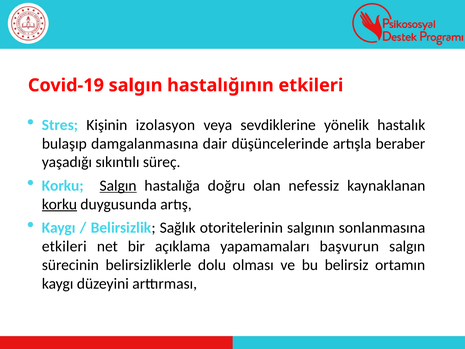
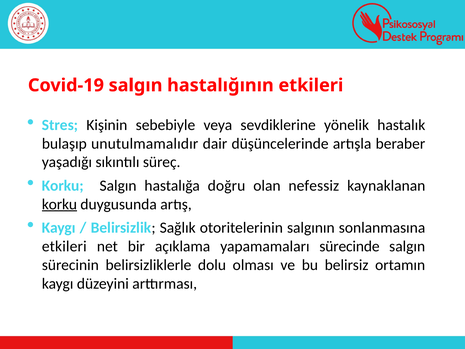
izolasyon: izolasyon -> sebebiyle
damgalanmasına: damgalanmasına -> unutulmamalıdır
Salgın at (118, 185) underline: present -> none
başvurun: başvurun -> sürecinde
